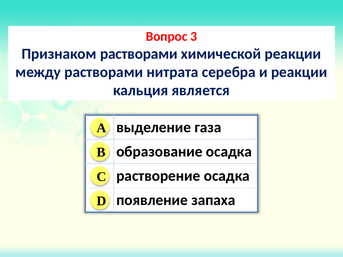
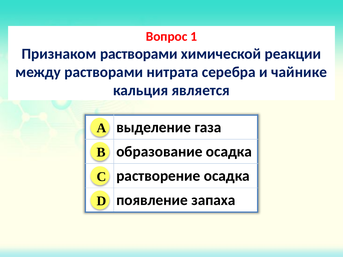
3: 3 -> 1
и реакции: реакции -> чайнике
